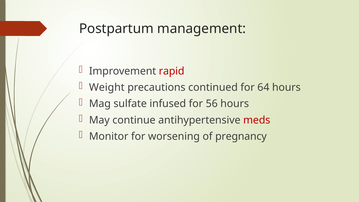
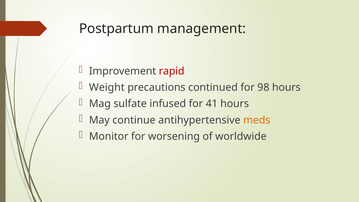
64: 64 -> 98
56: 56 -> 41
meds colour: red -> orange
pregnancy: pregnancy -> worldwide
